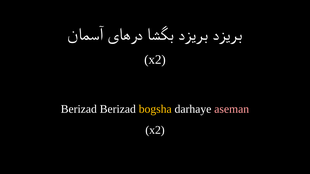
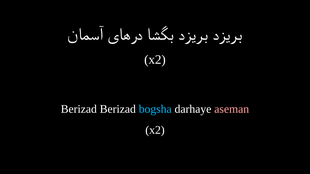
bogsha colour: yellow -> light blue
